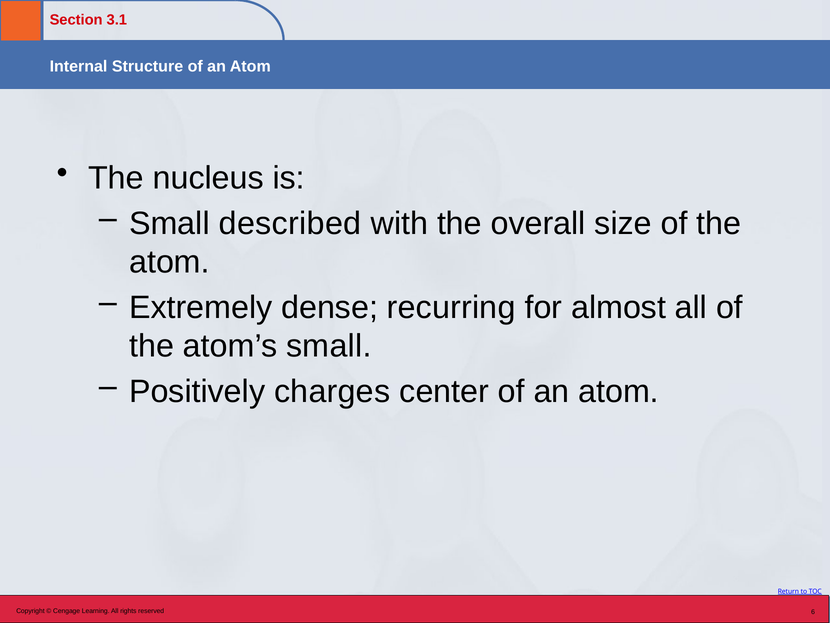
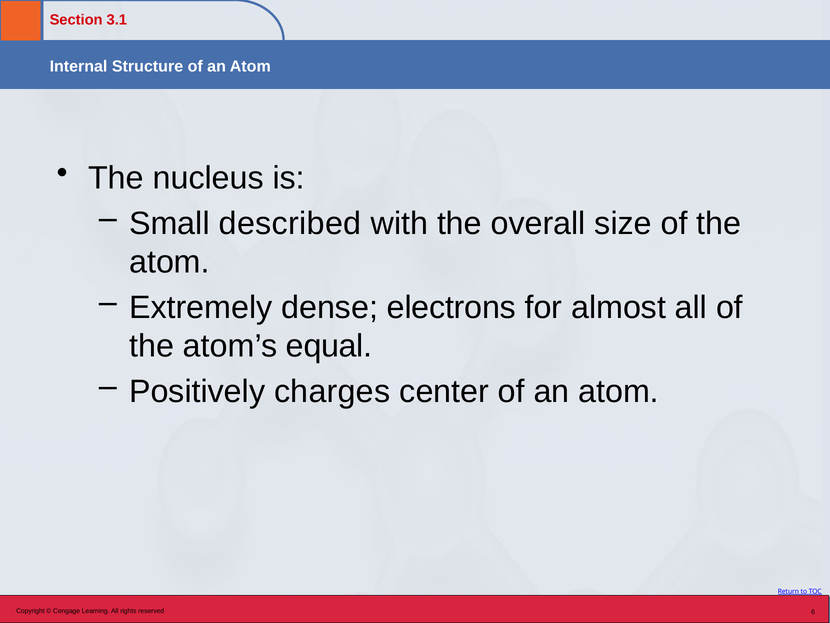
recurring: recurring -> electrons
atom’s small: small -> equal
